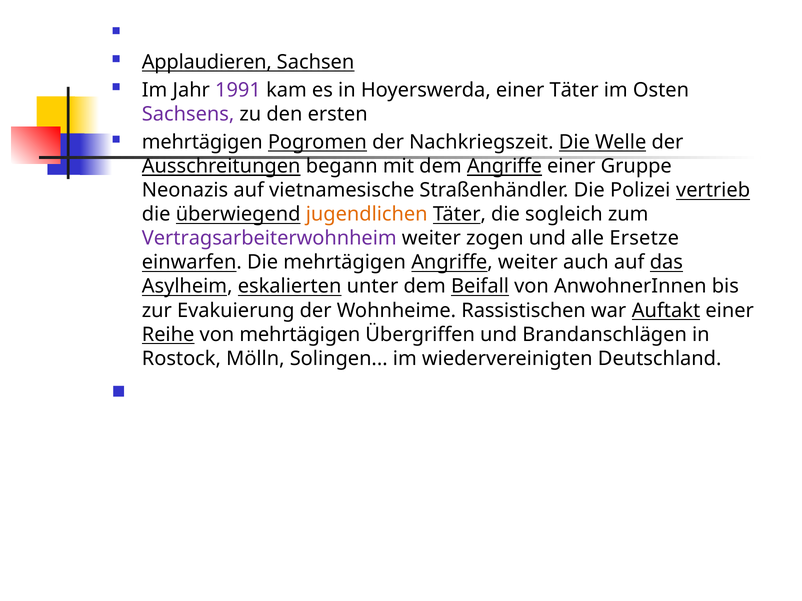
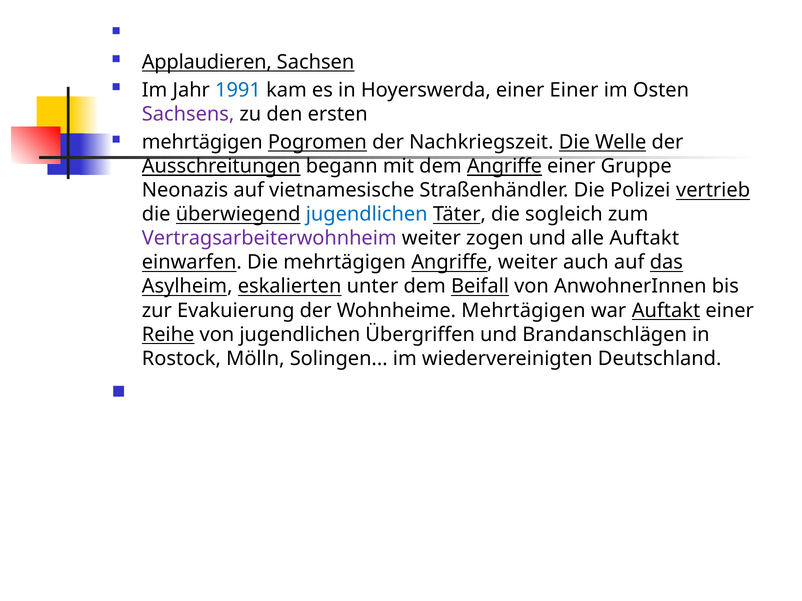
1991 colour: purple -> blue
einer Täter: Täter -> Einer
jugendlichen at (367, 214) colour: orange -> blue
alle Ersetze: Ersetze -> Auftakt
Wohnheime Rassistischen: Rassistischen -> Mehrtägigen
von mehrtägigen: mehrtägigen -> jugendlichen
